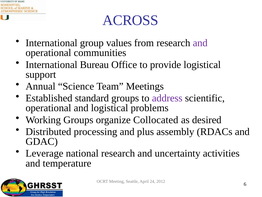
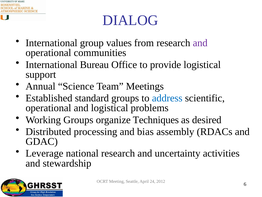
ACROSS: ACROSS -> DIALOG
address colour: purple -> blue
Collocated: Collocated -> Techniques
plus: plus -> bias
temperature: temperature -> stewardship
